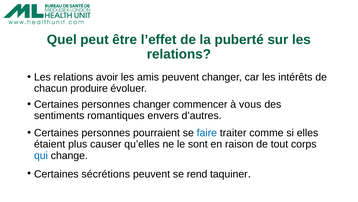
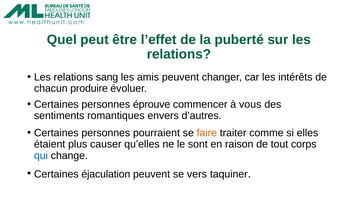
avoir: avoir -> sang
personnes changer: changer -> éprouve
faire colour: blue -> orange
sécrétions: sécrétions -> éjaculation
rend: rend -> vers
